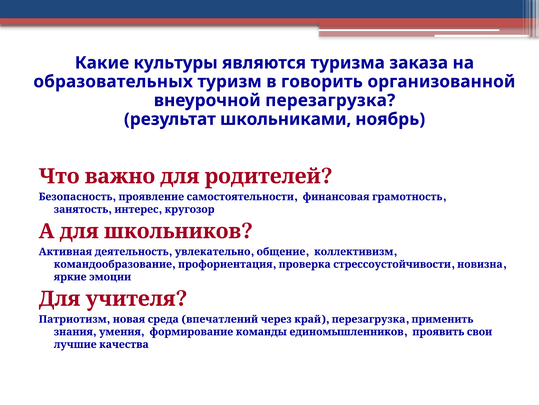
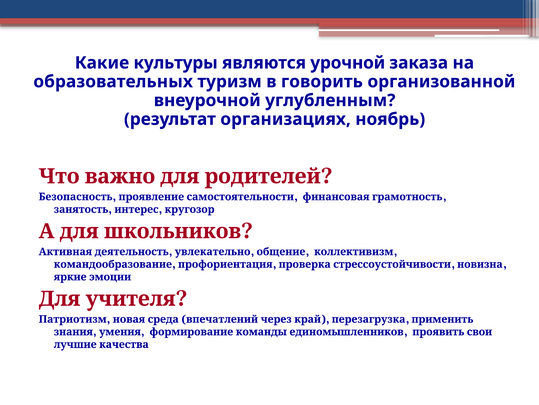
туризма: туризма -> урочной
внеурочной перезагрузка: перезагрузка -> углубленным
школьниками: школьниками -> организациях
